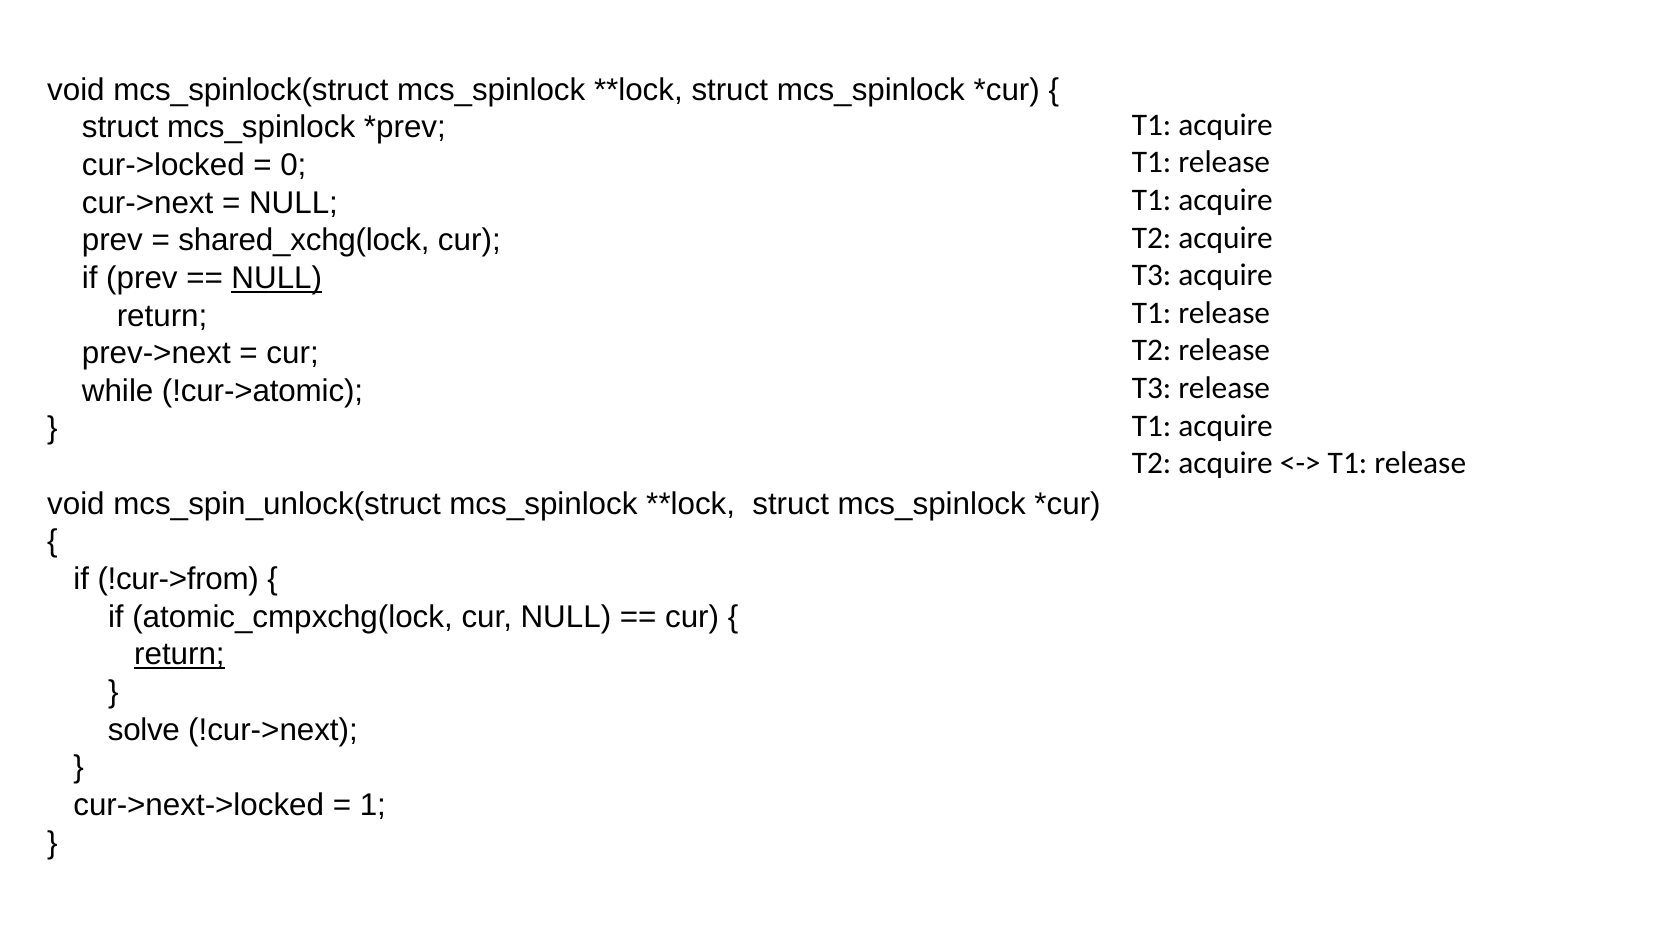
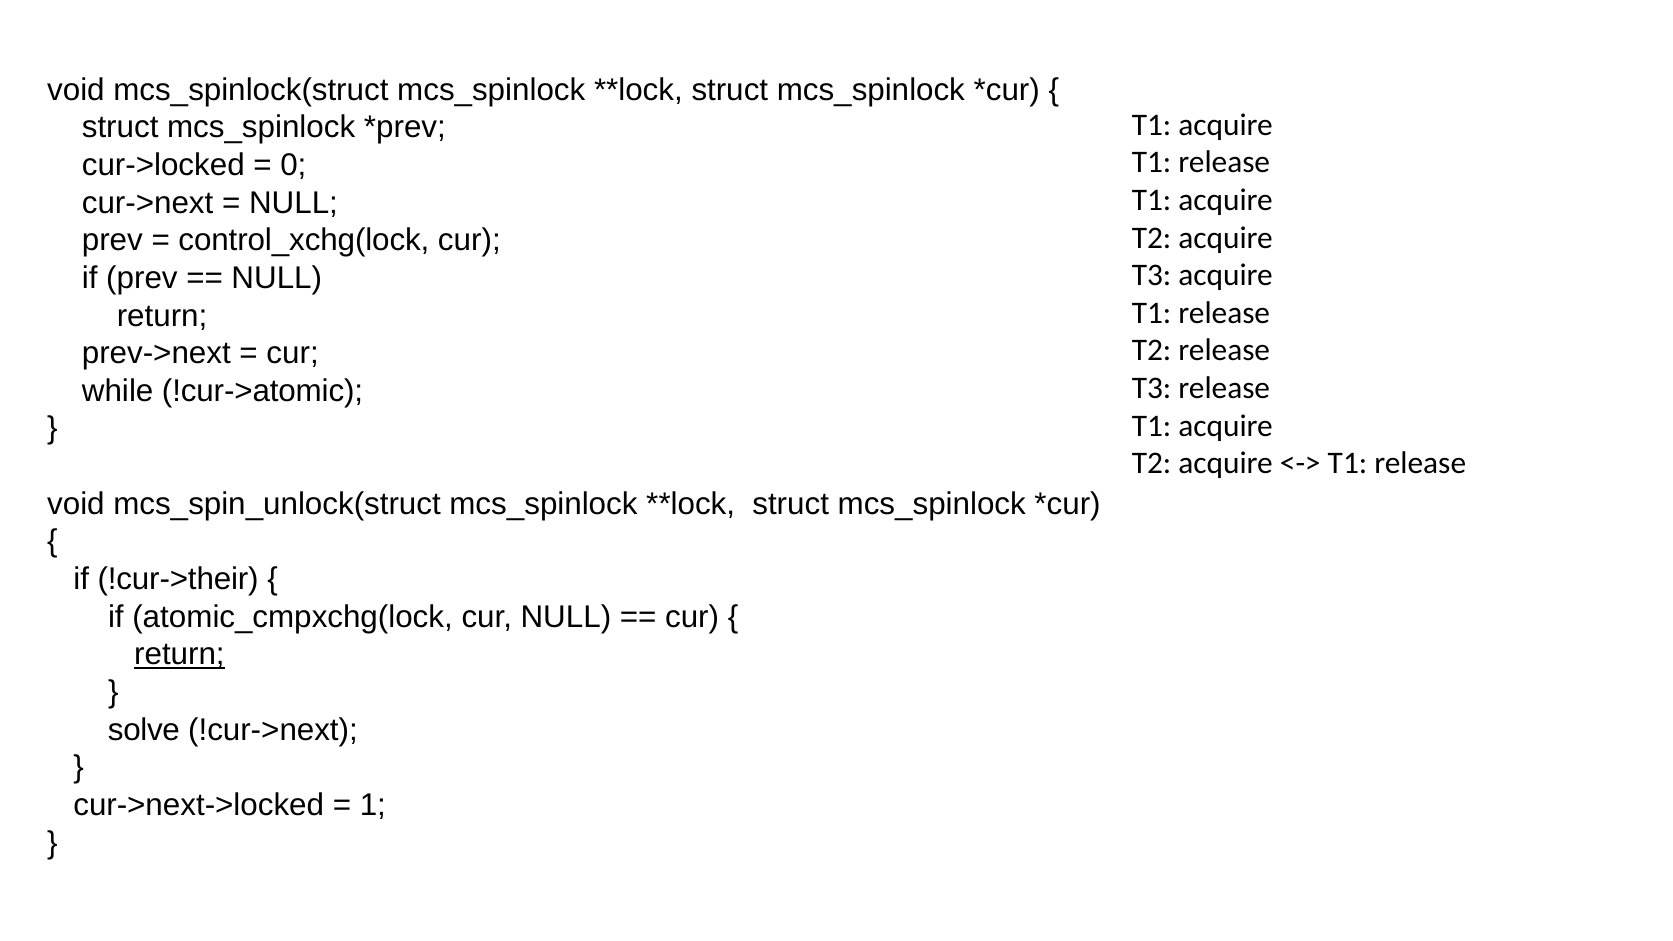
shared_xchg(lock: shared_xchg(lock -> control_xchg(lock
NULL at (277, 278) underline: present -> none
!cur->from: !cur->from -> !cur->their
